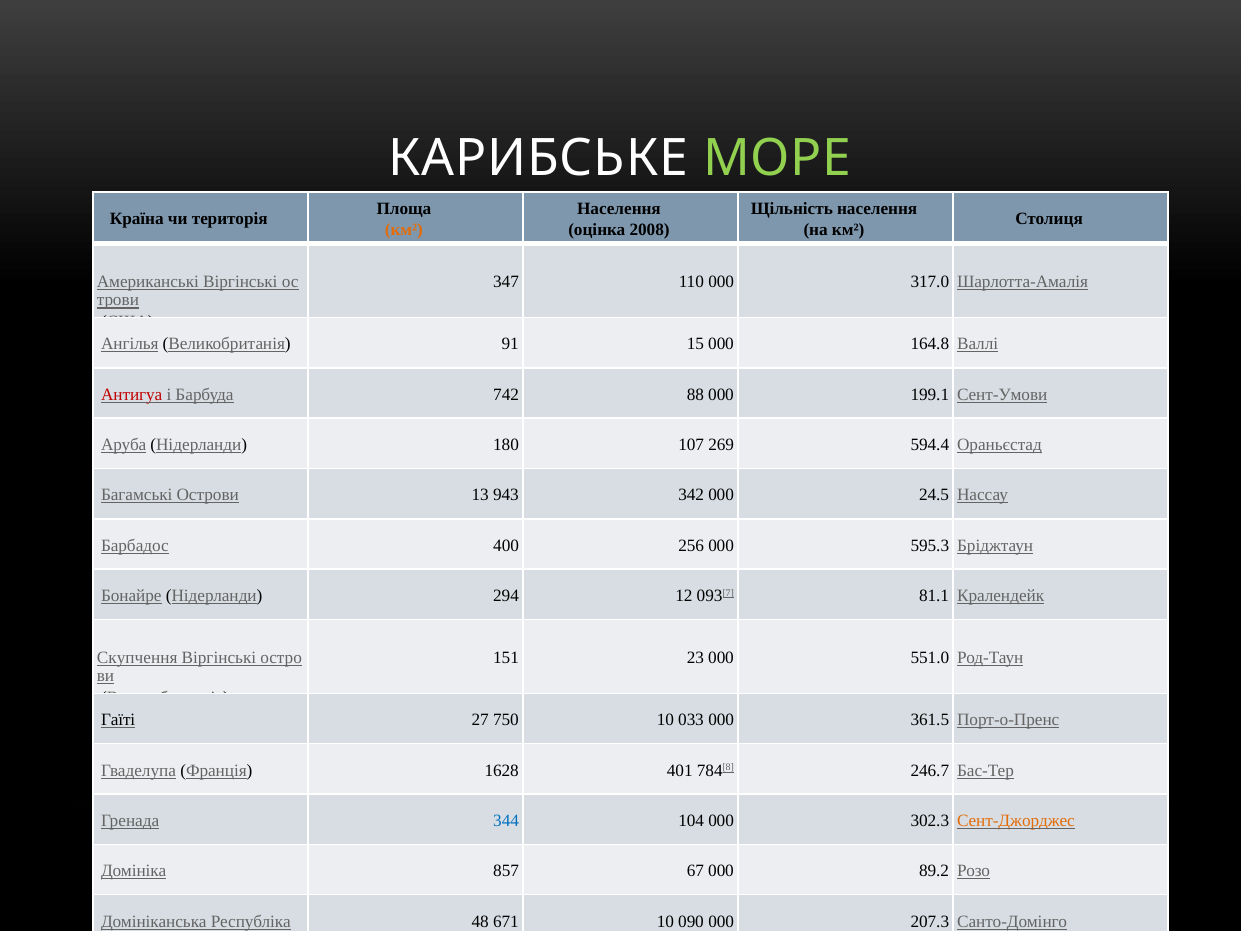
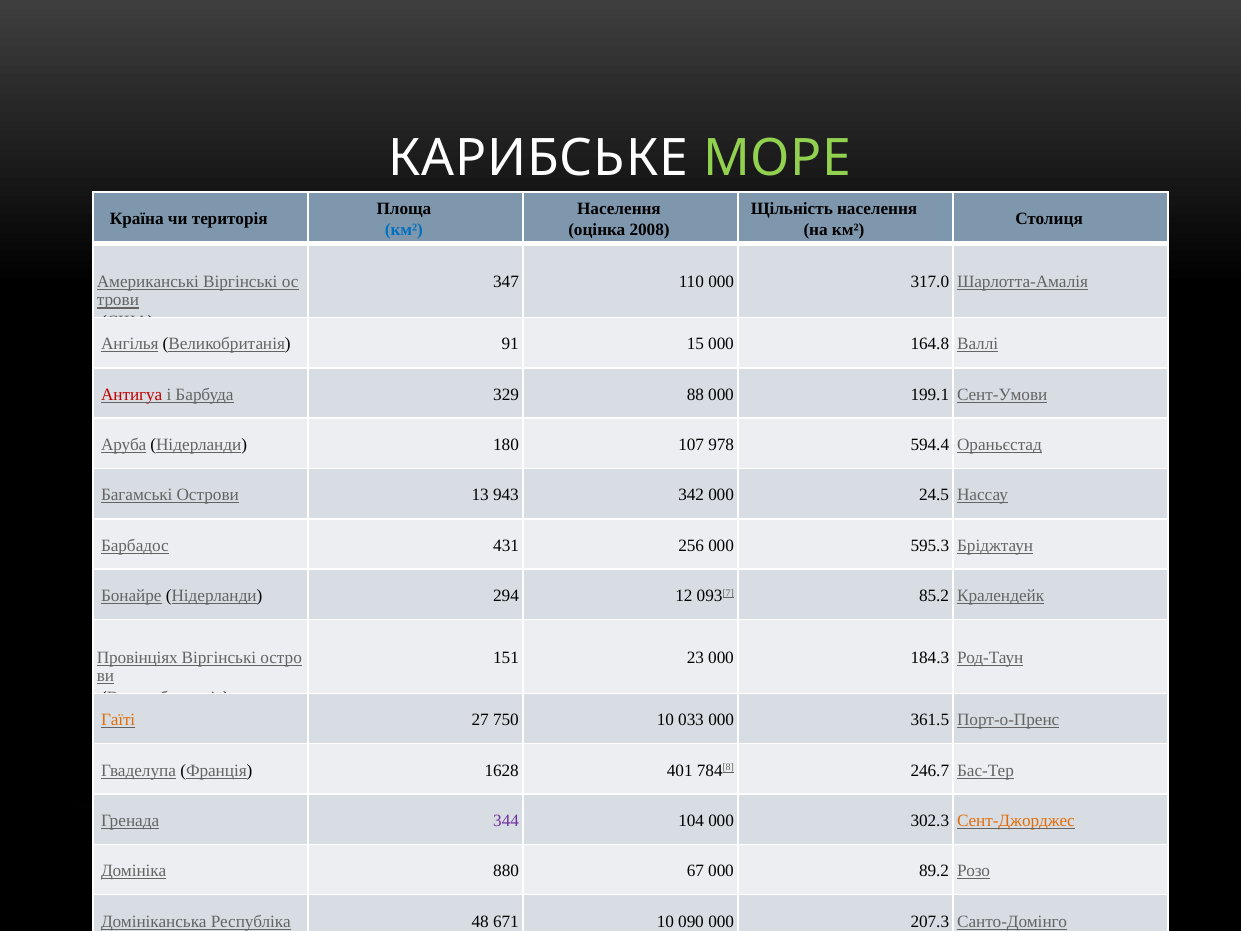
км² at (404, 230) colour: orange -> blue
742: 742 -> 329
269: 269 -> 978
400: 400 -> 431
81.1: 81.1 -> 85.2
Скупчення: Скупчення -> Провінціях
551.0: 551.0 -> 184.3
Гаїті colour: black -> orange
344 colour: blue -> purple
857: 857 -> 880
